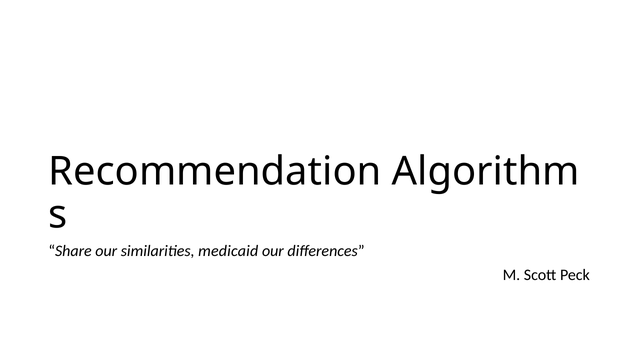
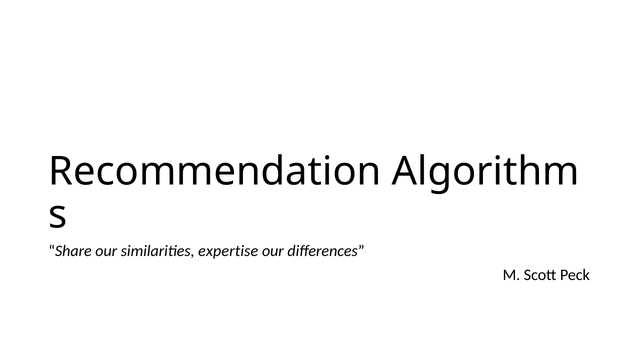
medicaid: medicaid -> expertise
